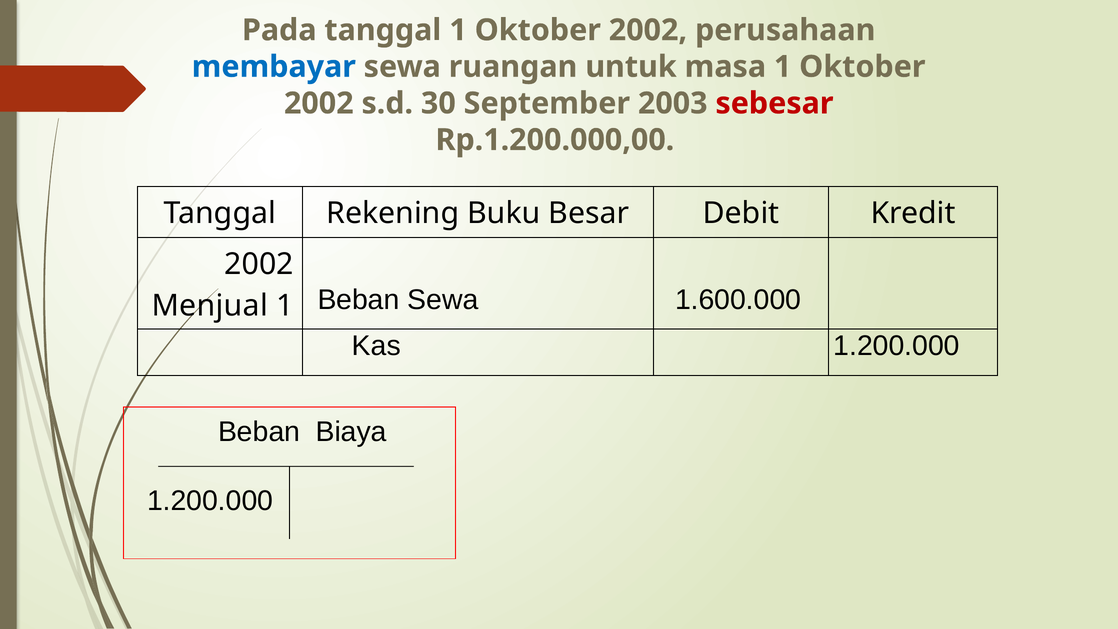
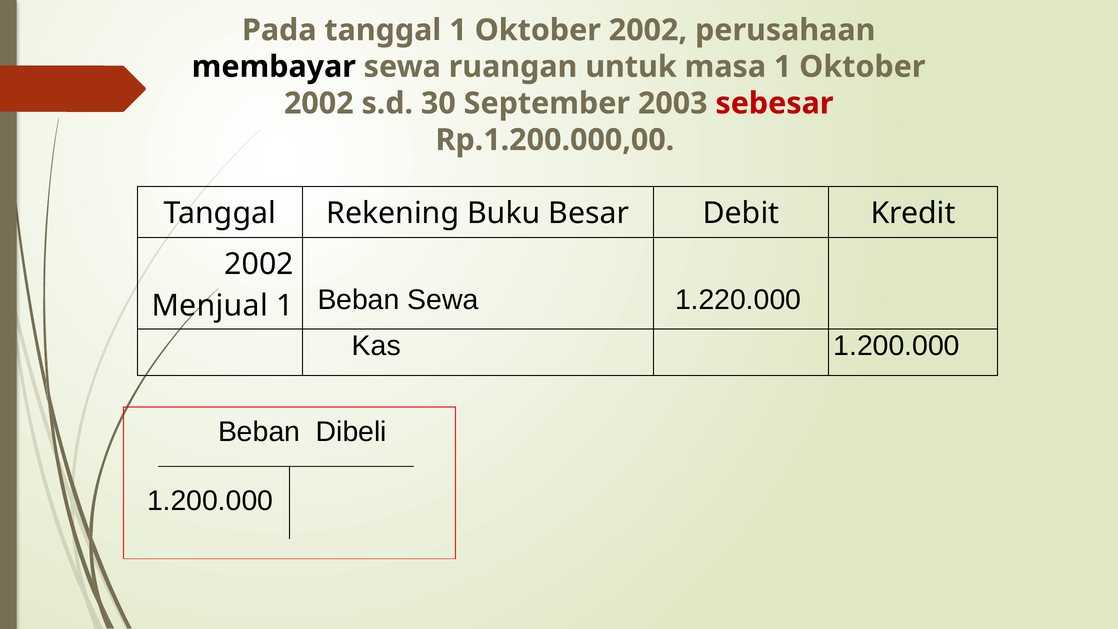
membayar colour: blue -> black
1.600.000: 1.600.000 -> 1.220.000
Biaya: Biaya -> Dibeli
